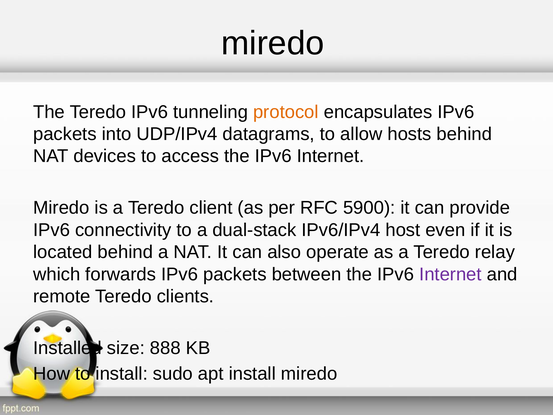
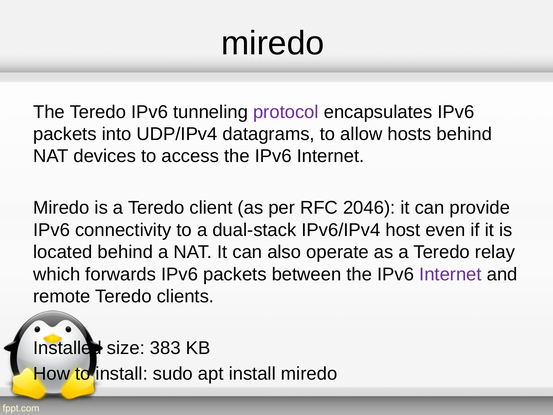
protocol colour: orange -> purple
5900: 5900 -> 2046
888: 888 -> 383
